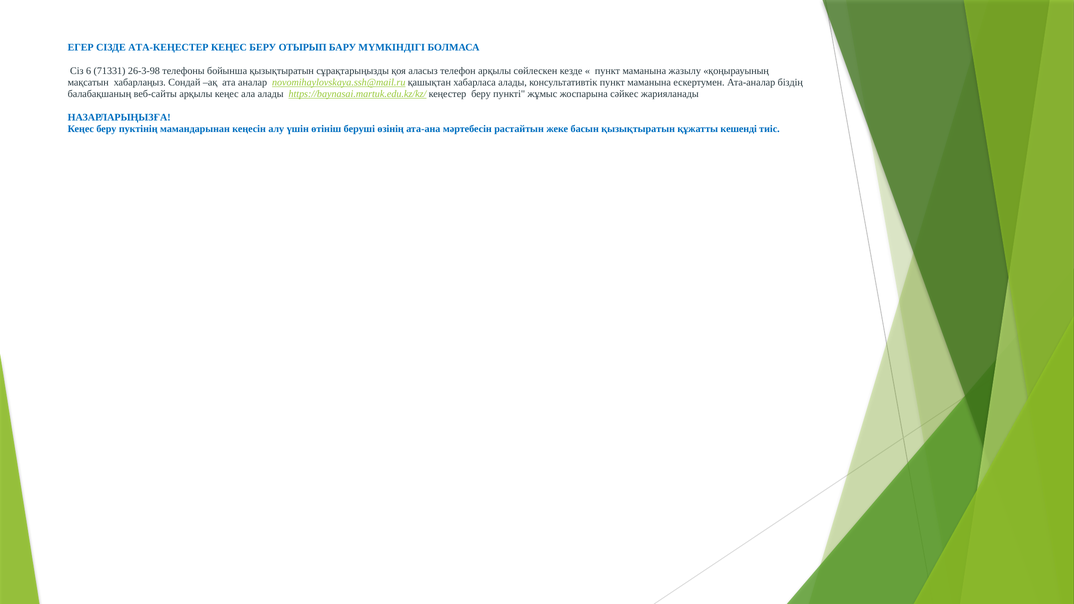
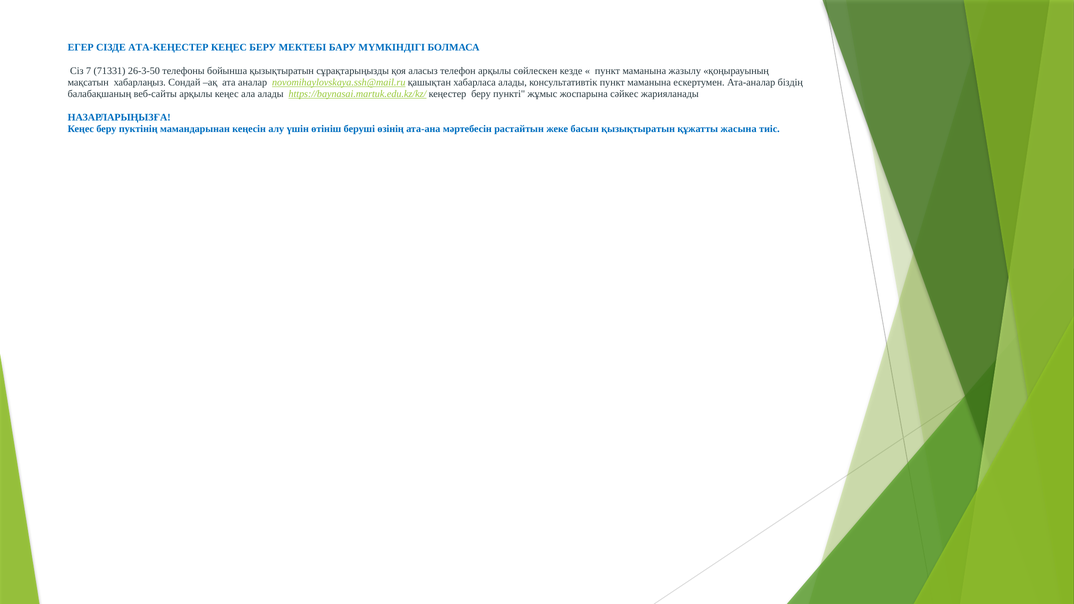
ОТЫРЫП: ОТЫРЫП -> МЕКТЕБІ
6: 6 -> 7
26-3-98: 26-3-98 -> 26-3-50
кешенді: кешенді -> жасына
